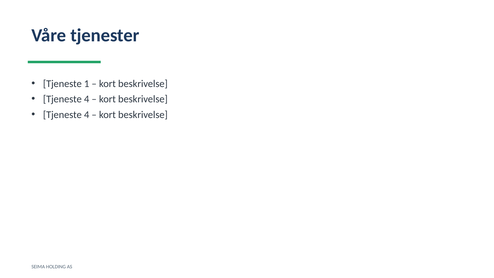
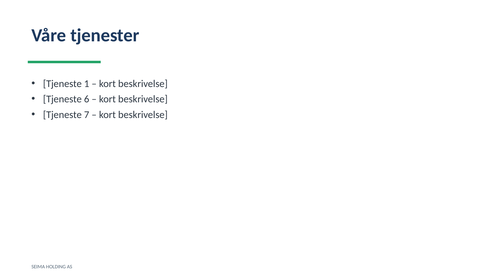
4 at (87, 99): 4 -> 6
4 at (87, 115): 4 -> 7
